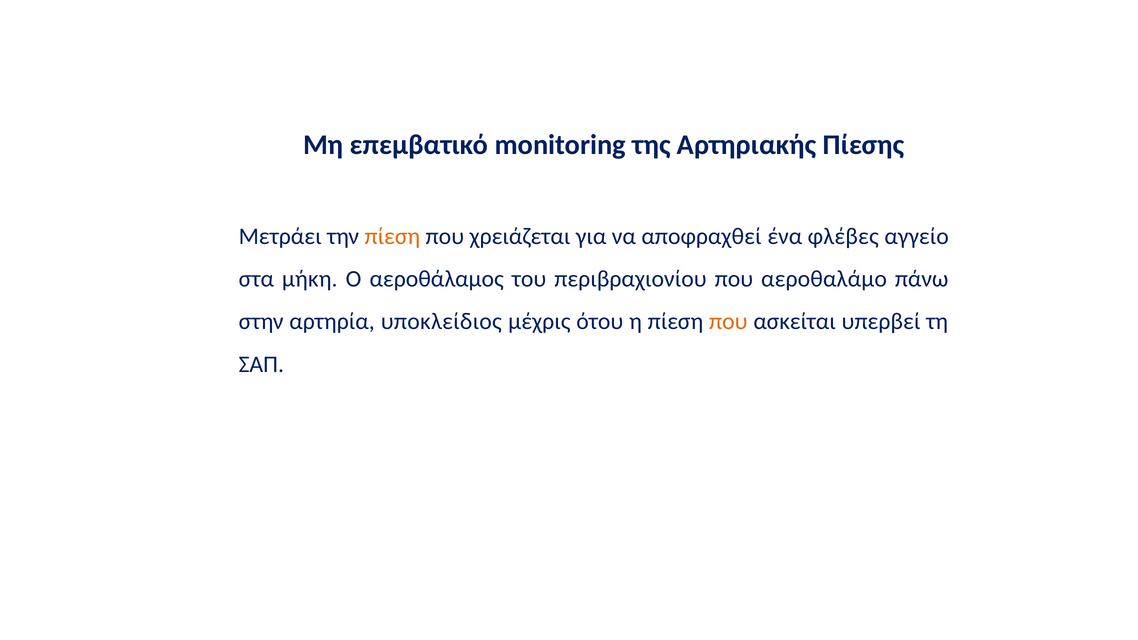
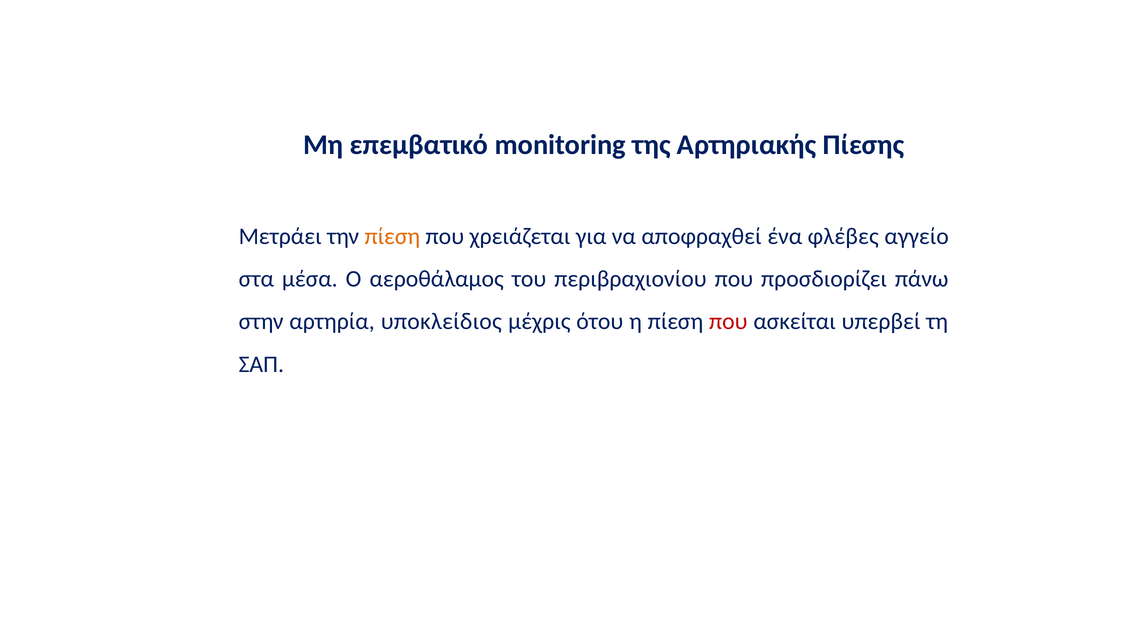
μήκη: μήκη -> μέσα
αεροθαλάμο: αεροθαλάμο -> προσδιορίζει
που at (728, 322) colour: orange -> red
